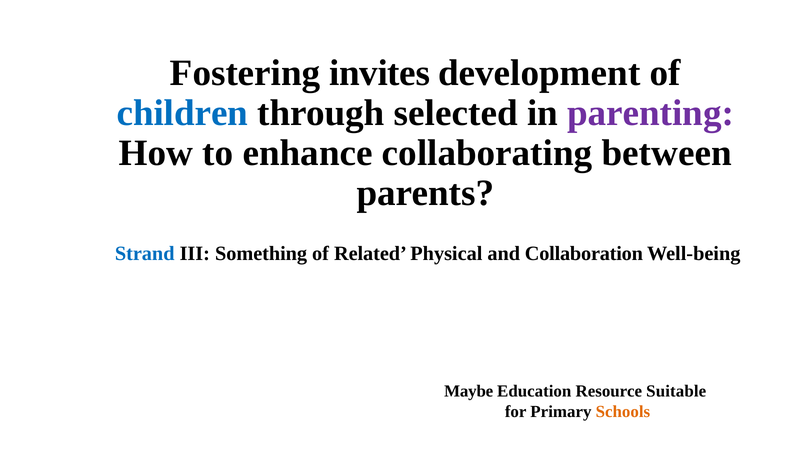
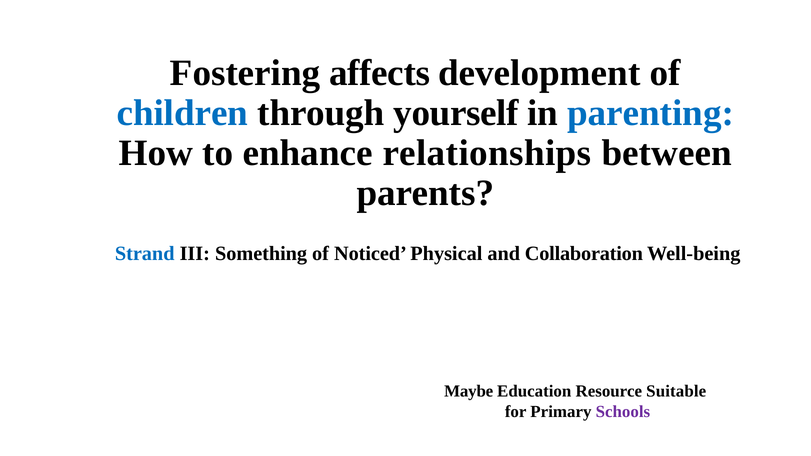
invites: invites -> affects
selected: selected -> yourself
parenting colour: purple -> blue
collaborating: collaborating -> relationships
Related: Related -> Noticed
Schools colour: orange -> purple
